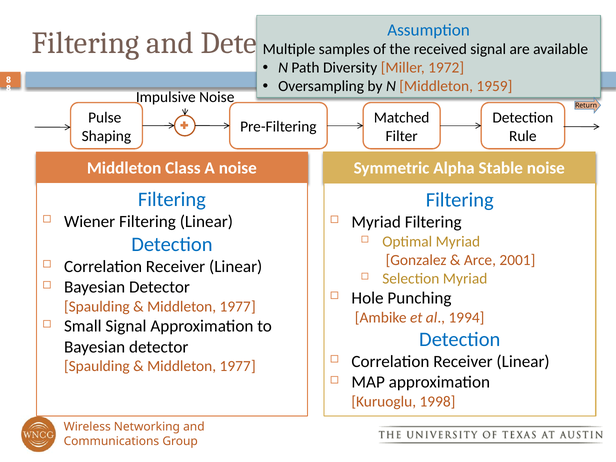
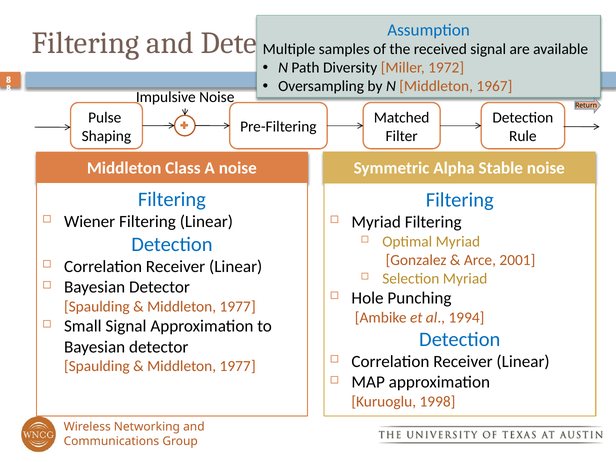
1959: 1959 -> 1967
